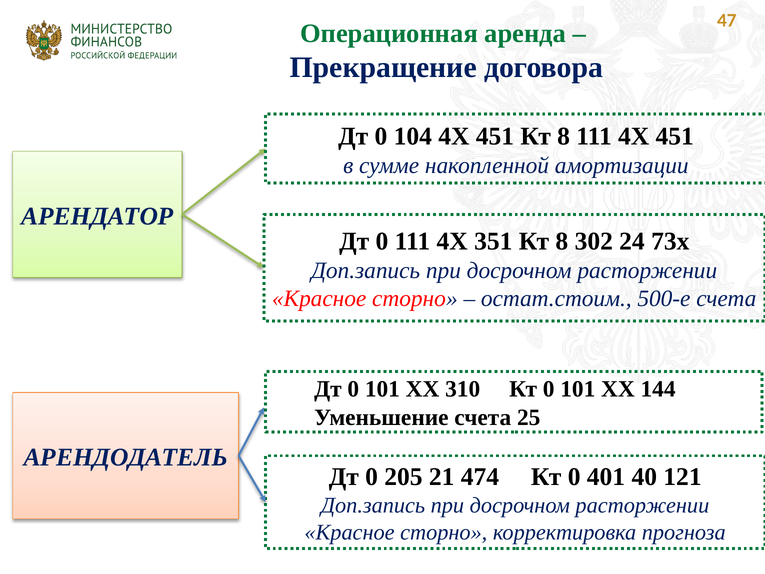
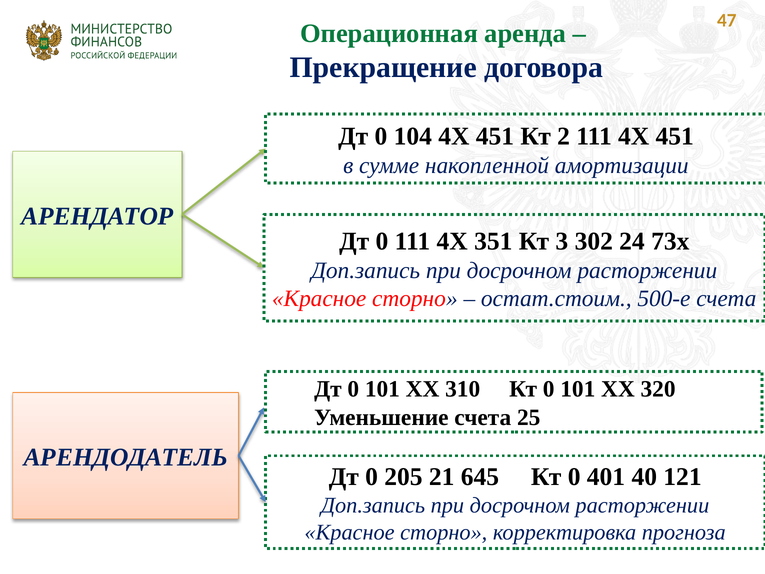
451 Кт 8: 8 -> 2
351 Кт 8: 8 -> 3
144: 144 -> 320
474: 474 -> 645
